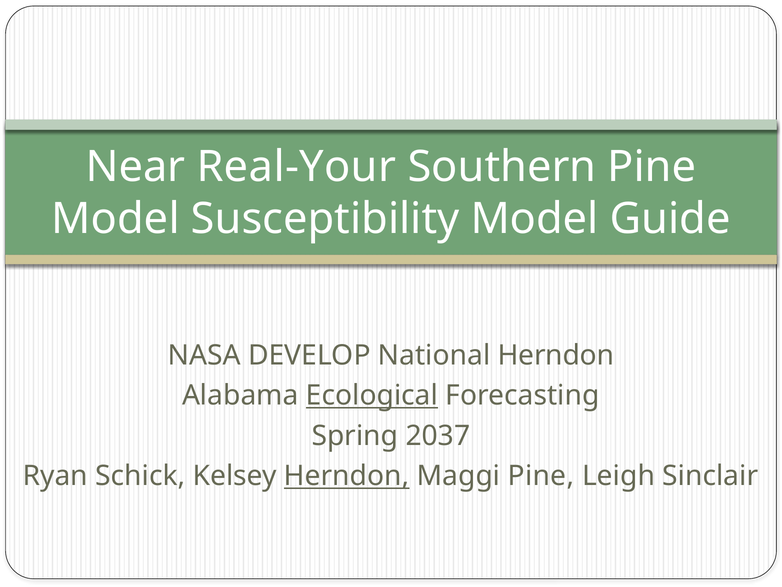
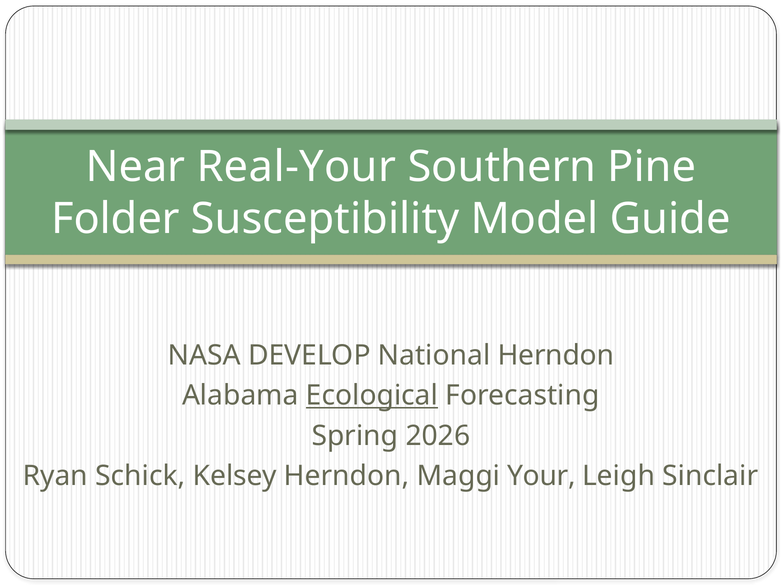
Model at (116, 219): Model -> Folder
2037: 2037 -> 2026
Herndon at (347, 476) underline: present -> none
Maggi Pine: Pine -> Your
